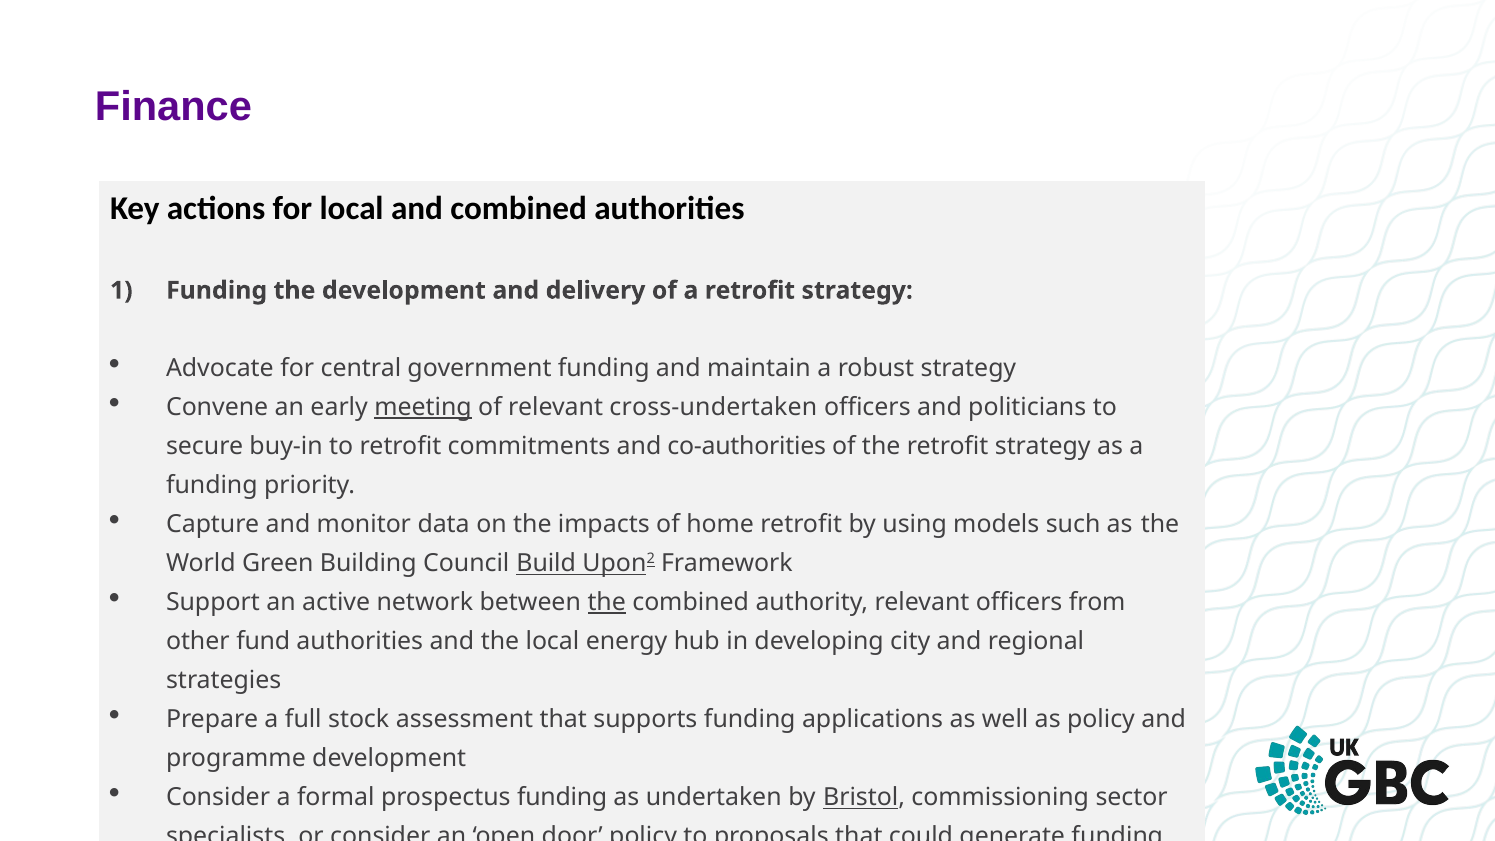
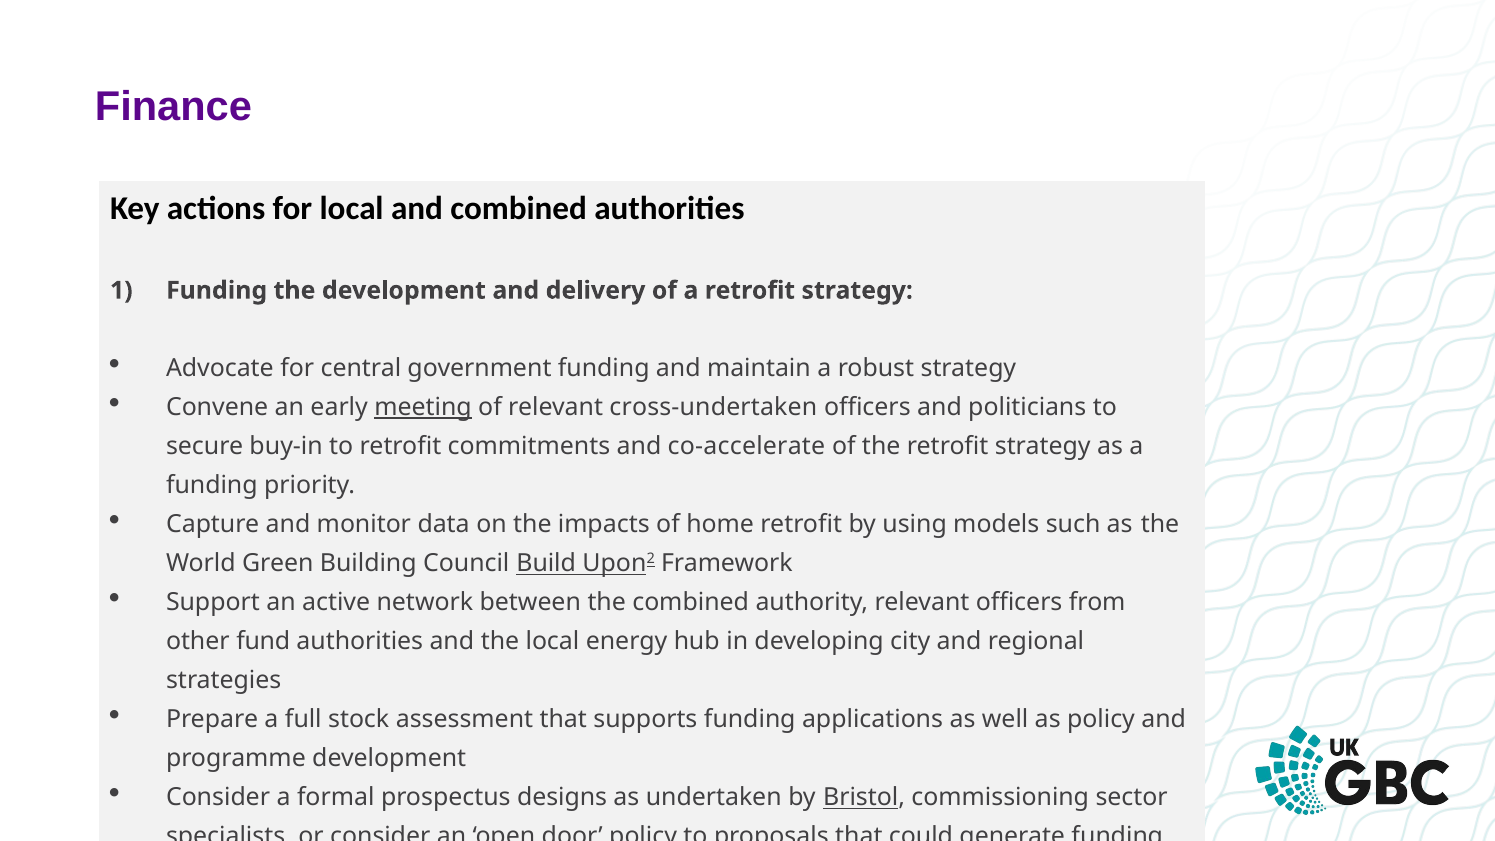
co-authorities: co-authorities -> co-accelerate
the at (607, 602) underline: present -> none
prospectus funding: funding -> designs
